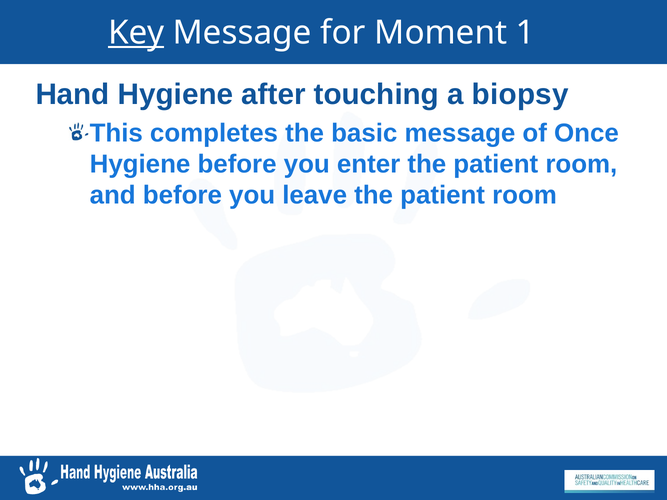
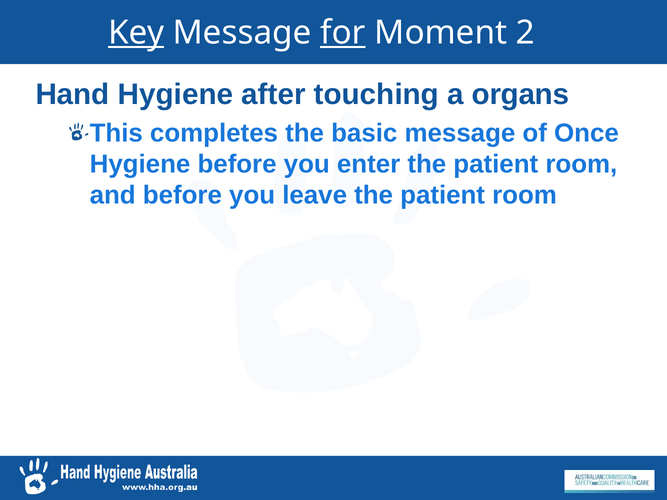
for underline: none -> present
1: 1 -> 2
biopsy: biopsy -> organs
